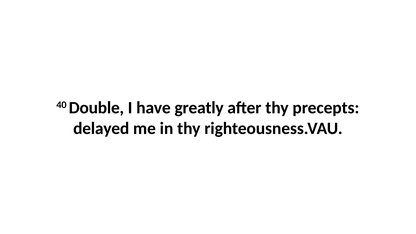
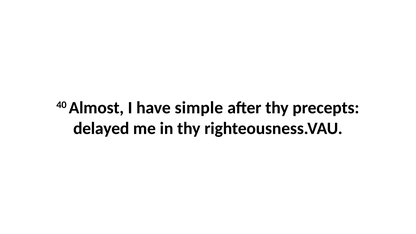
Double: Double -> Almost
greatly: greatly -> simple
